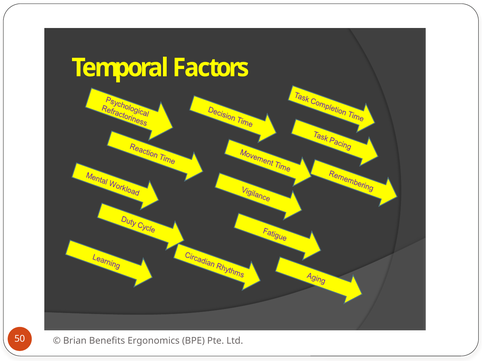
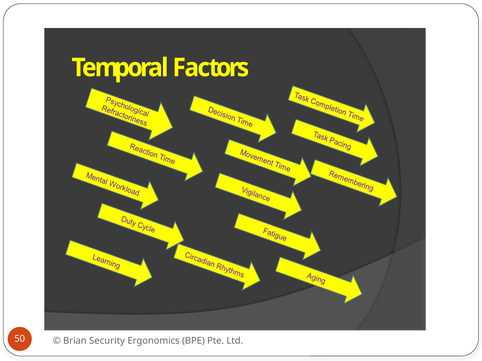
Benefits: Benefits -> Security
